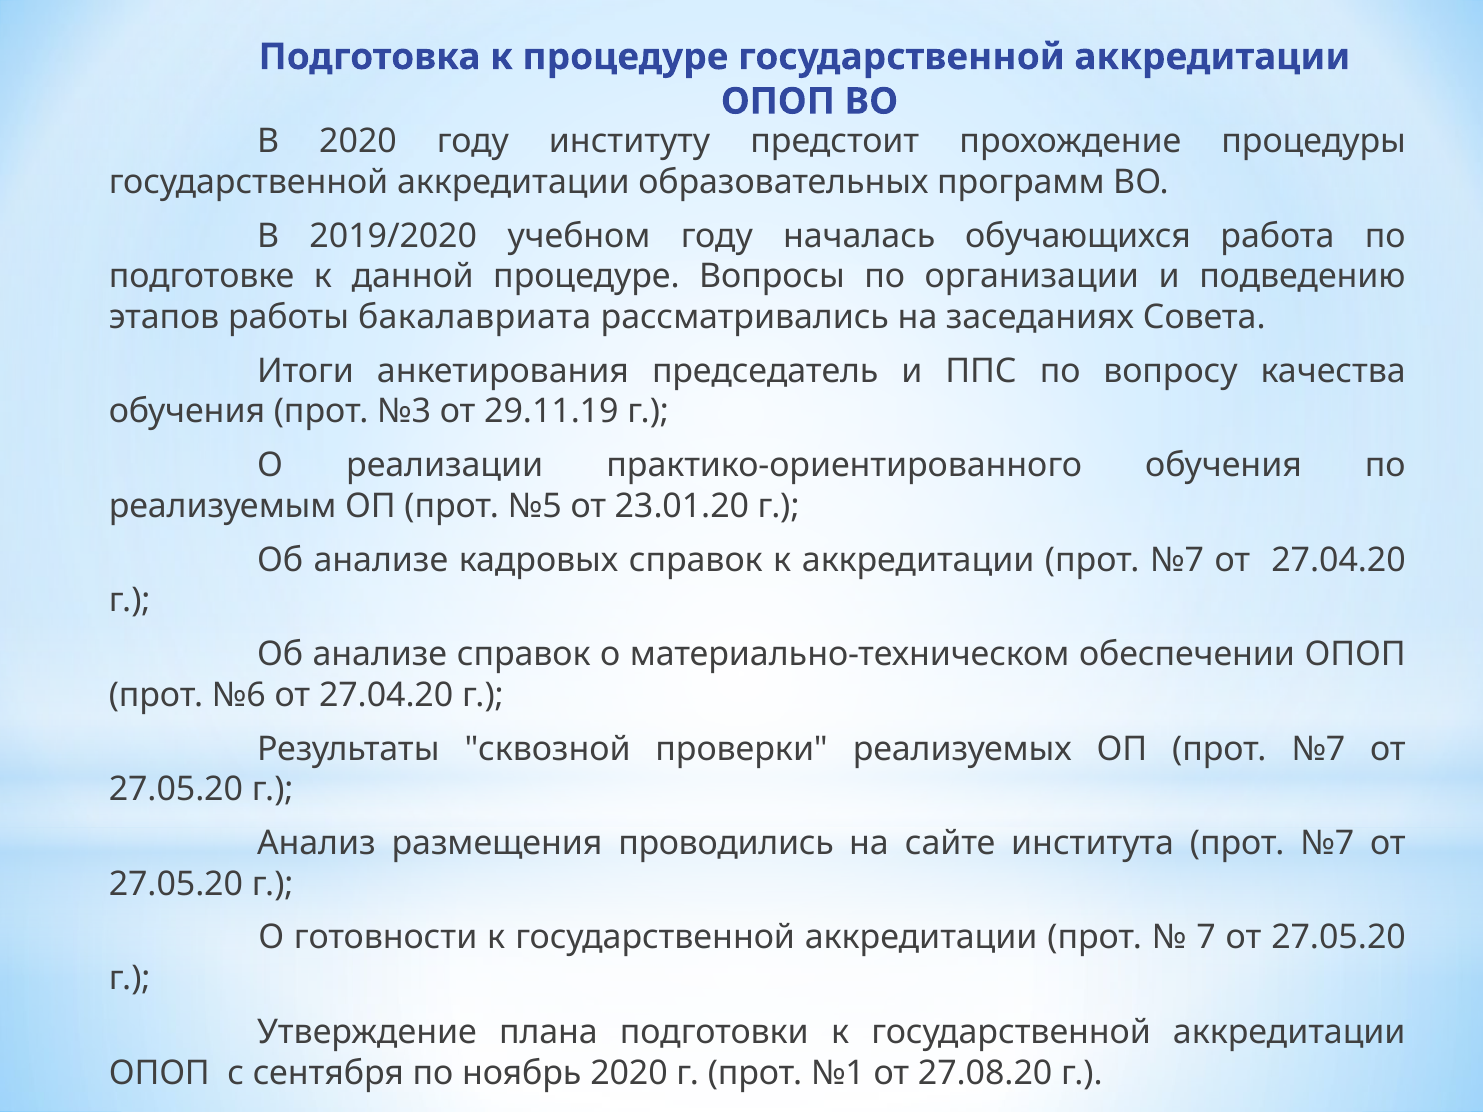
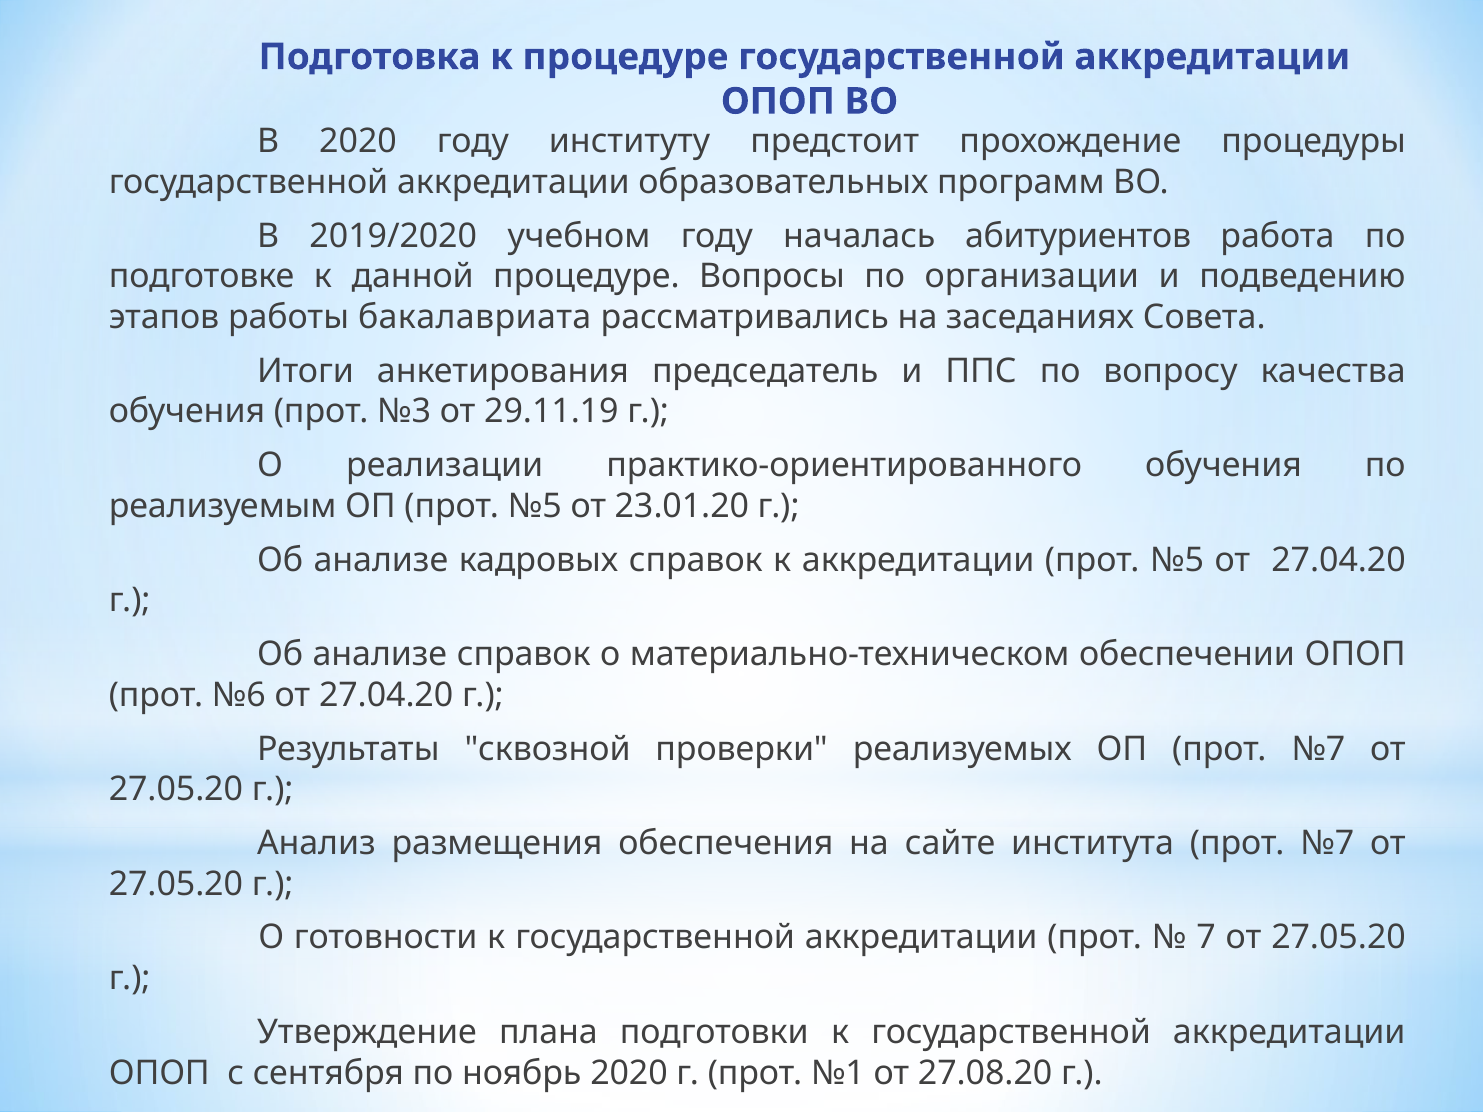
обучающихся: обучающихся -> абитуриентов
аккредитации прот №7: №7 -> №5
проводились: проводились -> обеспечения
